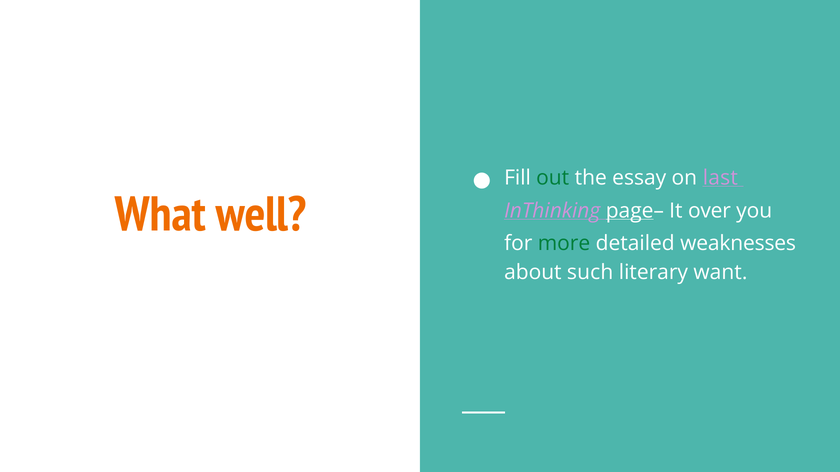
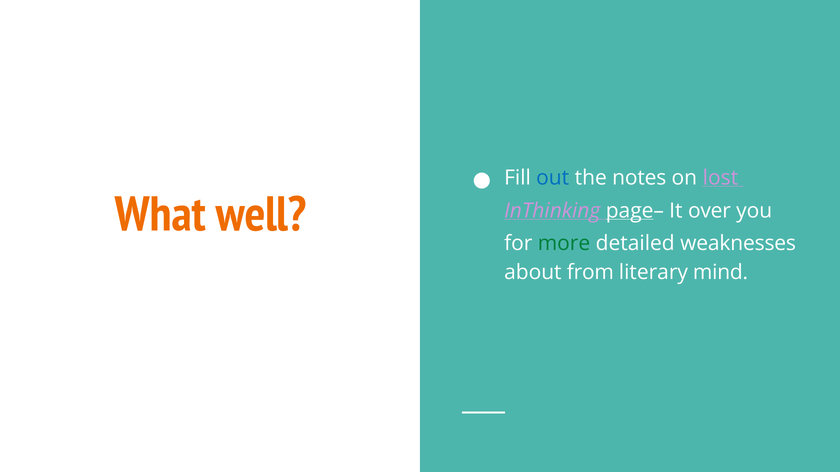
out colour: green -> blue
essay: essay -> notes
last: last -> lost
such: such -> from
want: want -> mind
